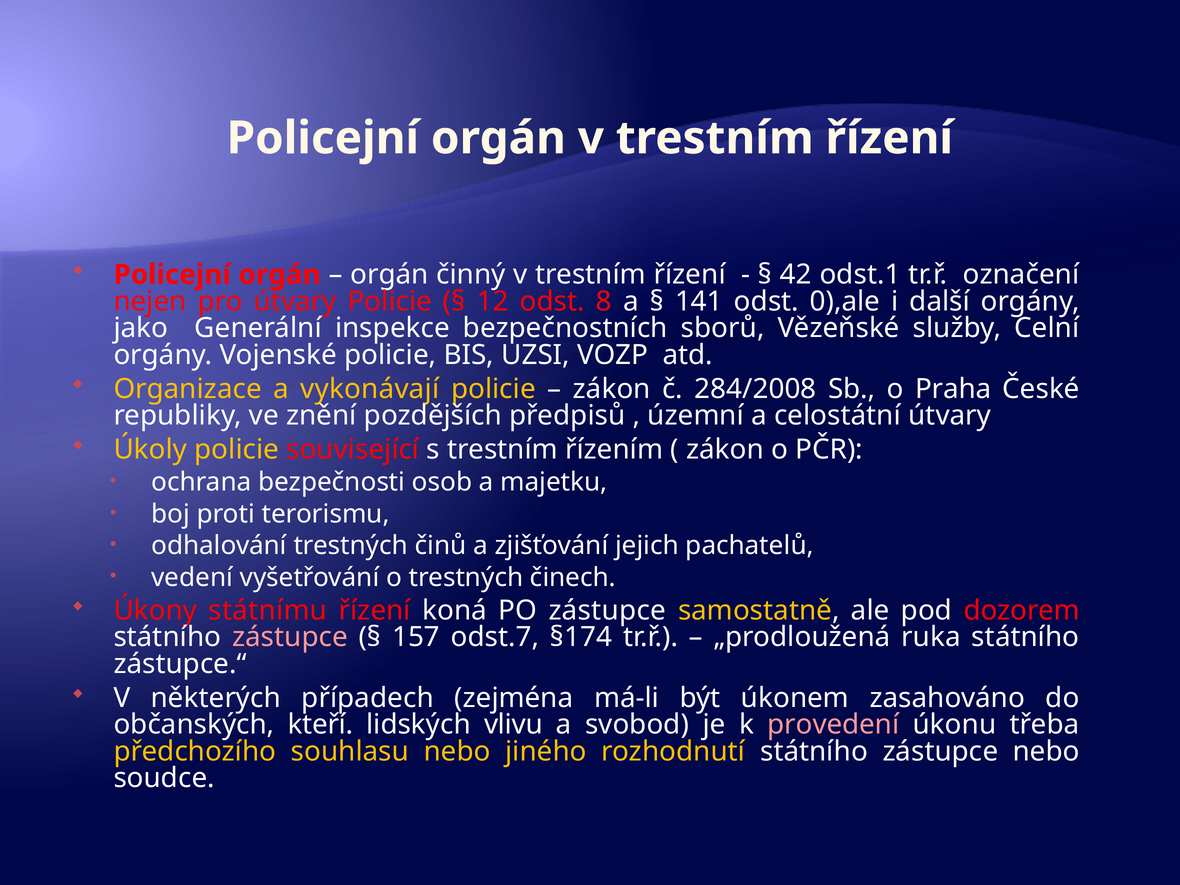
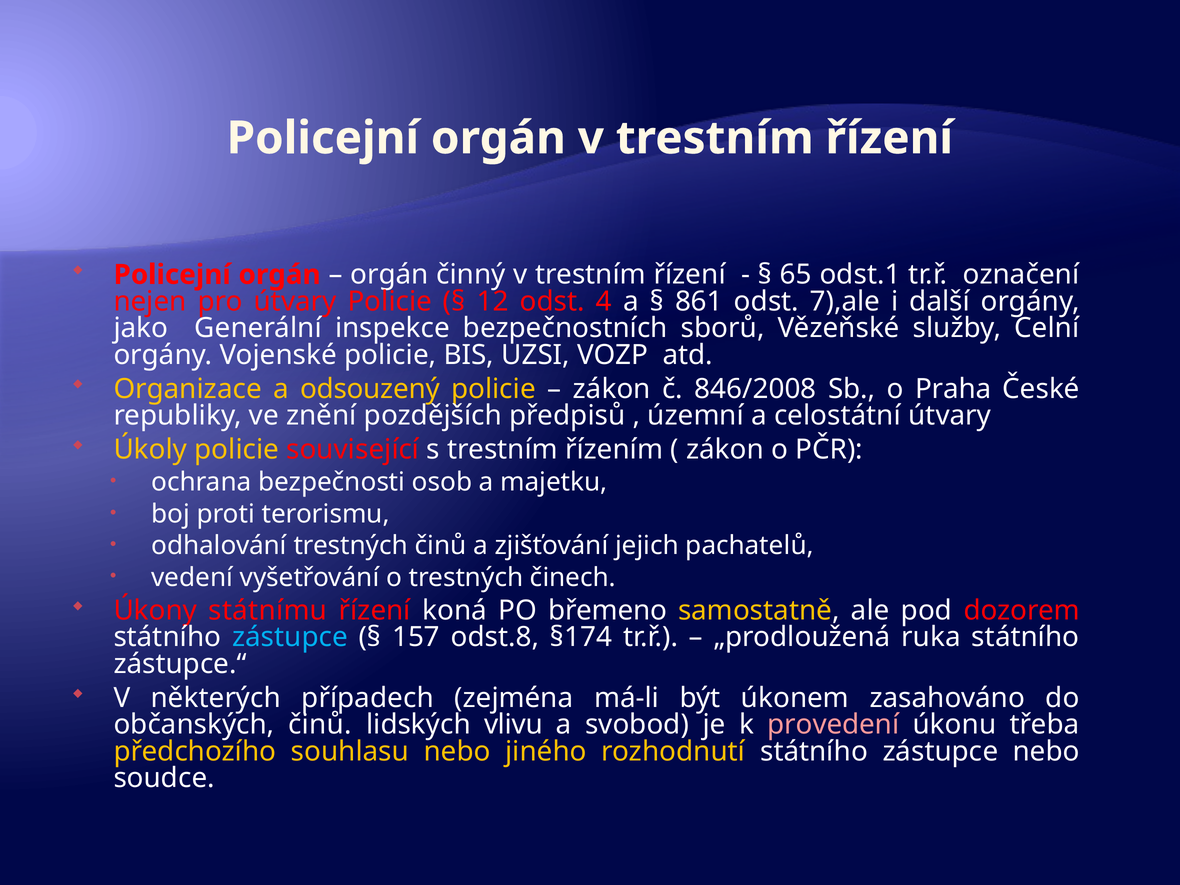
42: 42 -> 65
8: 8 -> 4
141: 141 -> 861
0),ale: 0),ale -> 7),ale
vykonávají: vykonávají -> odsouzený
284/2008: 284/2008 -> 846/2008
PO zástupce: zástupce -> břemeno
zástupce at (290, 637) colour: pink -> light blue
odst.7: odst.7 -> odst.8
občanských kteří: kteří -> činů
